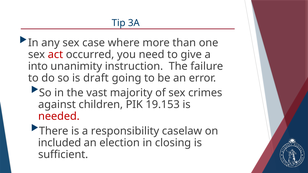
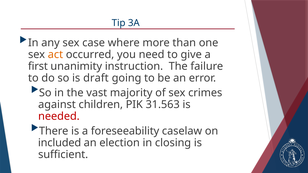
act colour: red -> orange
into: into -> first
19.153: 19.153 -> 31.563
responsibility: responsibility -> foreseeability
